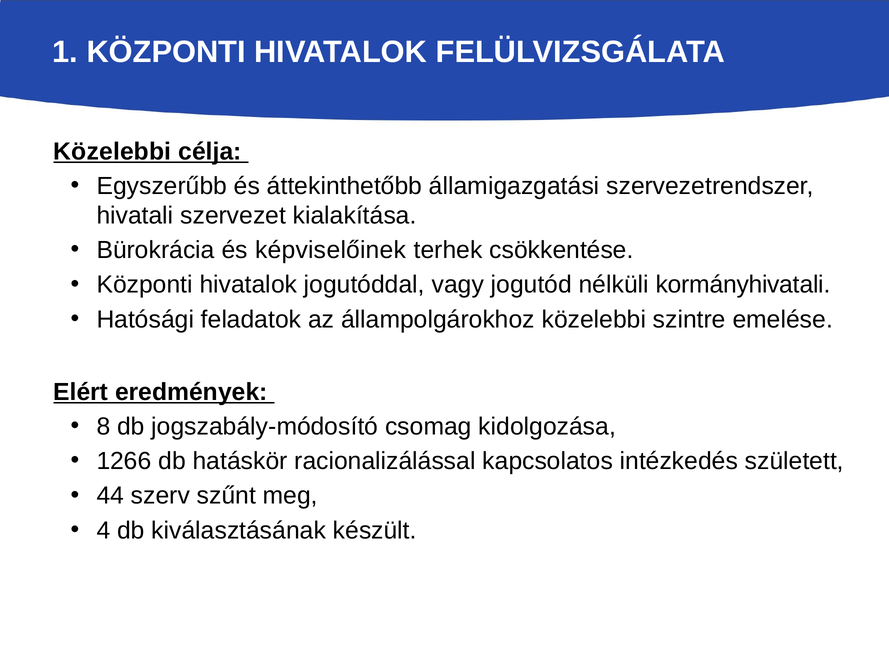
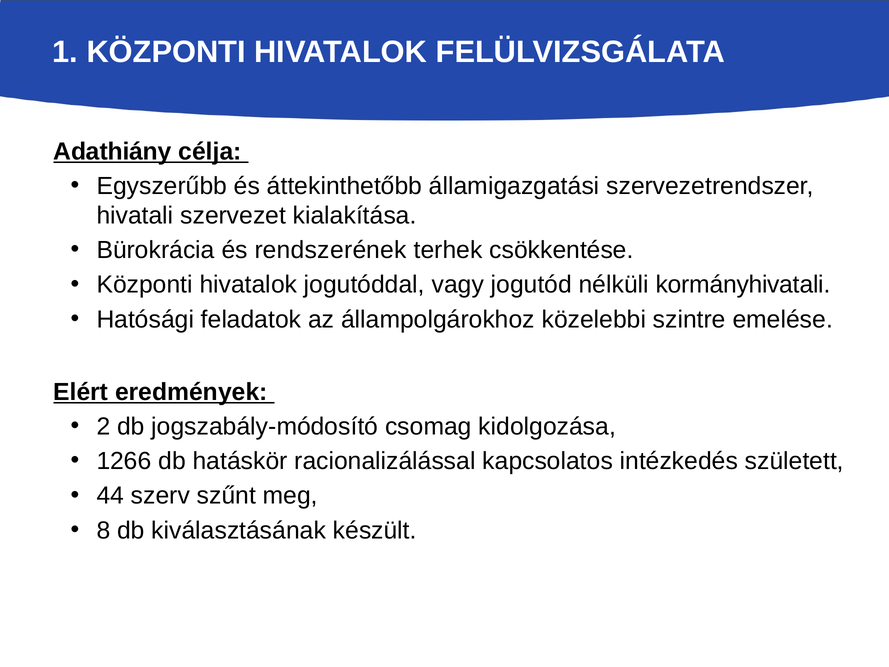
Közelebbi at (112, 151): Közelebbi -> Adathiány
képviselőinek: képviselőinek -> rendszerének
8: 8 -> 2
4: 4 -> 8
